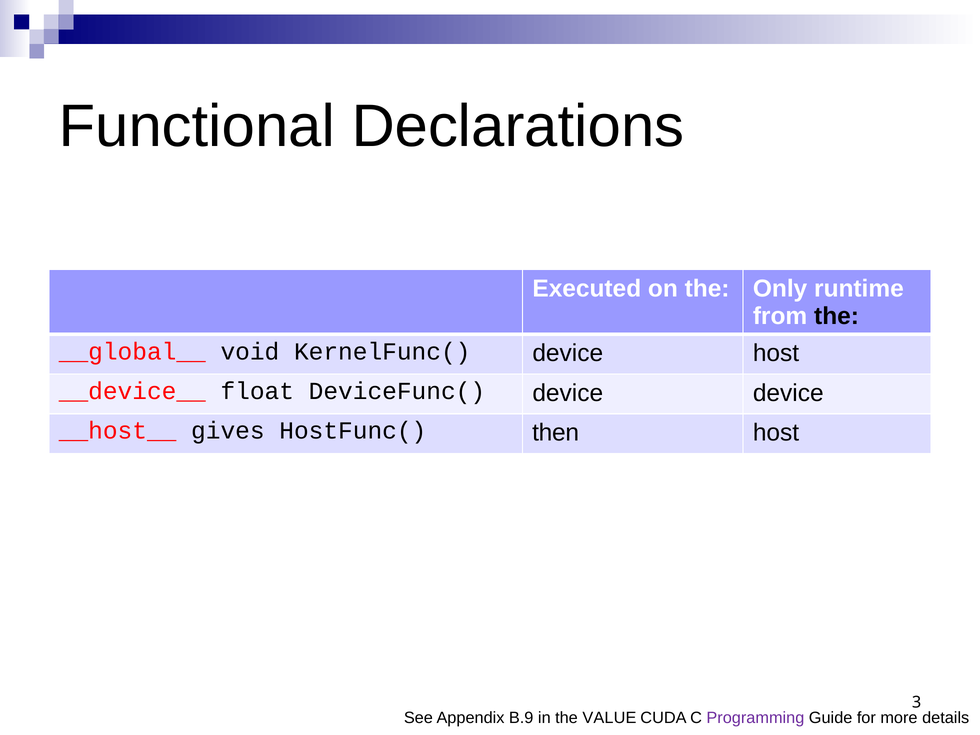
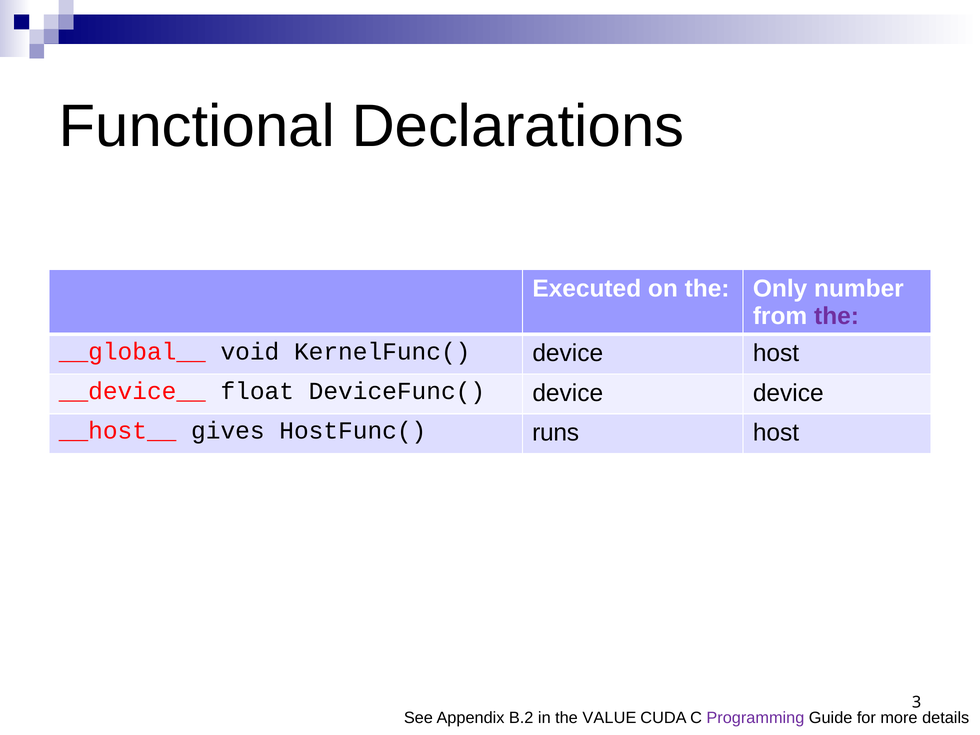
runtime: runtime -> number
the at (837, 316) colour: black -> purple
then: then -> runs
B.9: B.9 -> B.2
